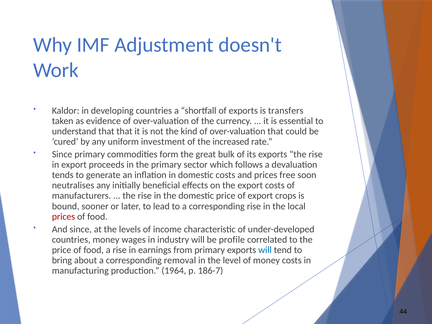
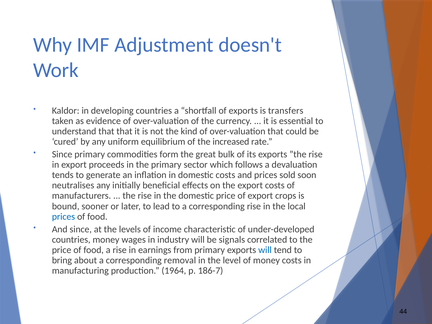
investment: investment -> equilibrium
free: free -> sold
prices at (63, 217) colour: red -> blue
profile: profile -> signals
